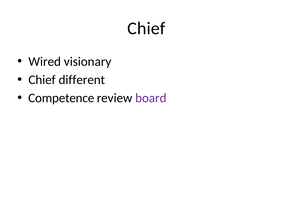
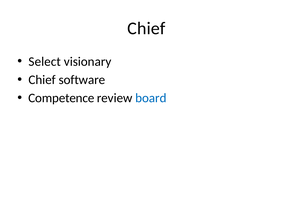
Wired: Wired -> Select
different: different -> software
board colour: purple -> blue
